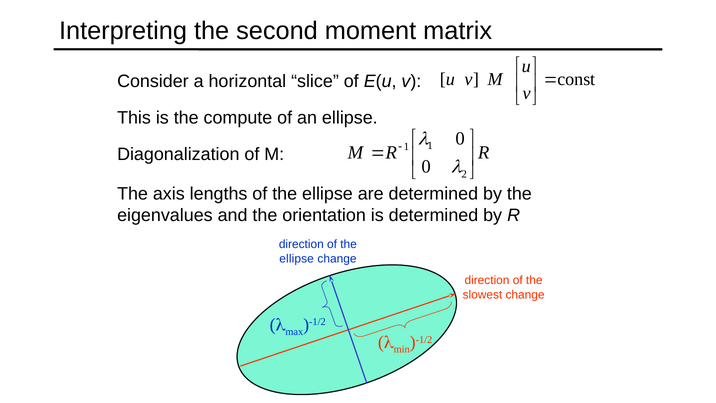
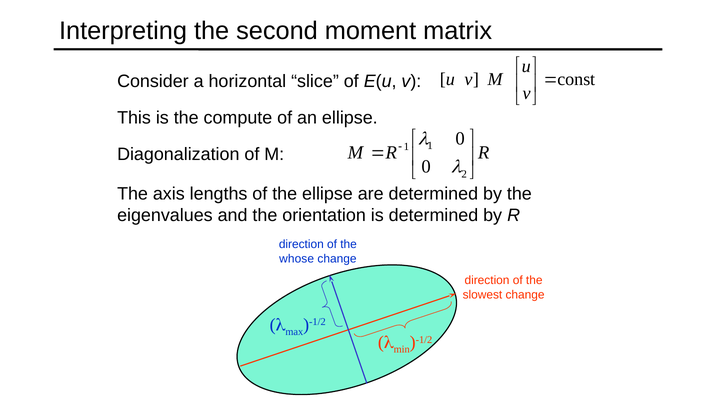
ellipse at (297, 259): ellipse -> whose
